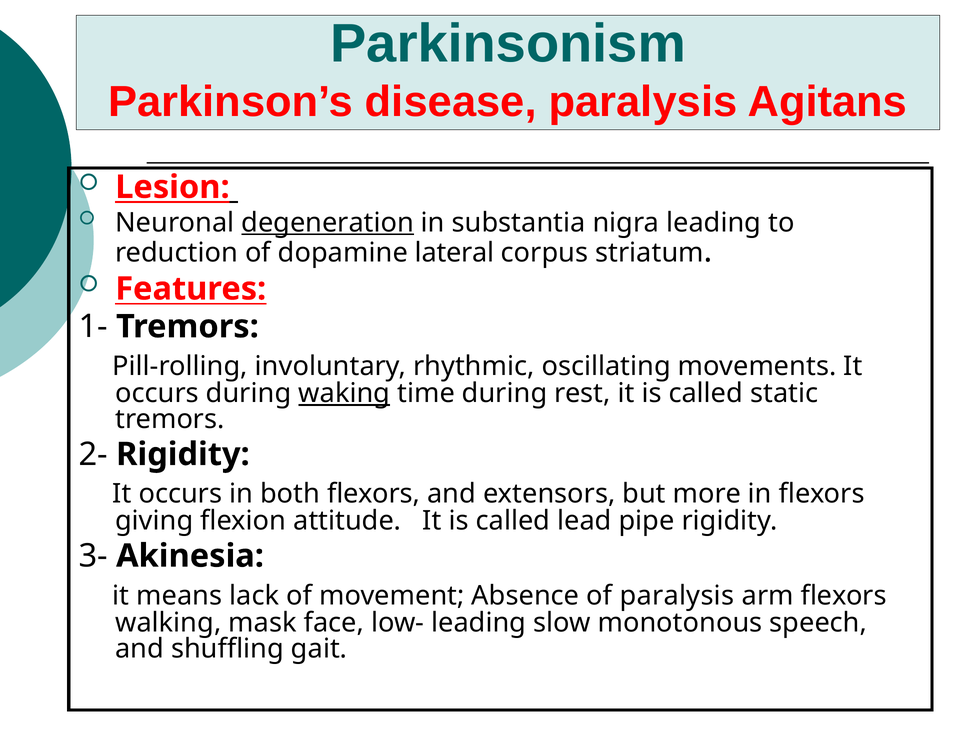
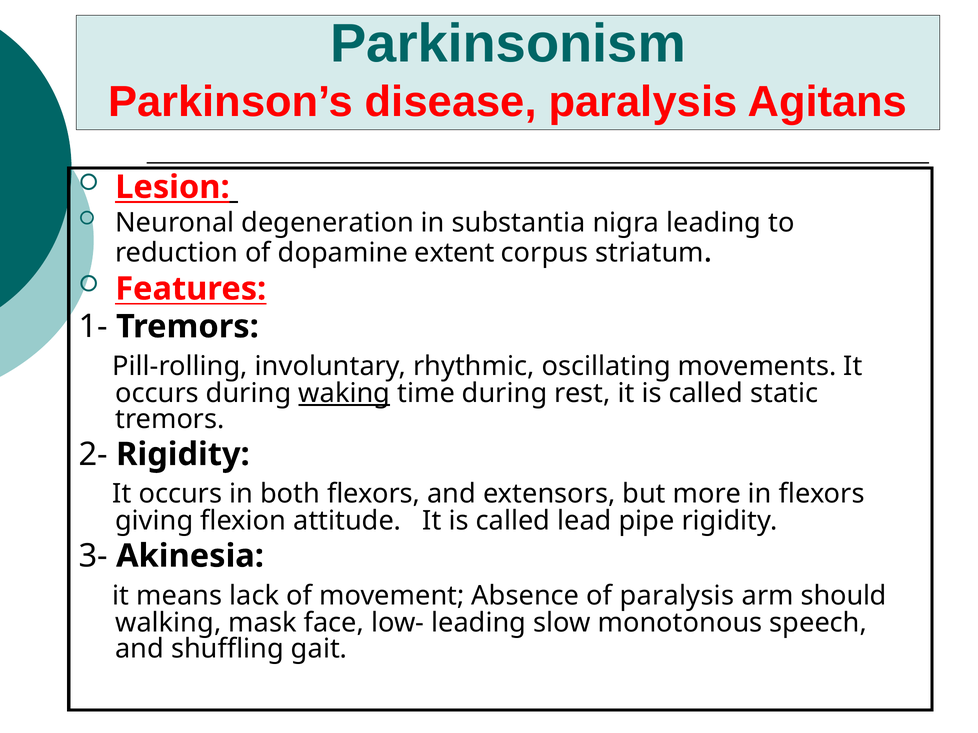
degeneration underline: present -> none
lateral: lateral -> extent
arm flexors: flexors -> should
